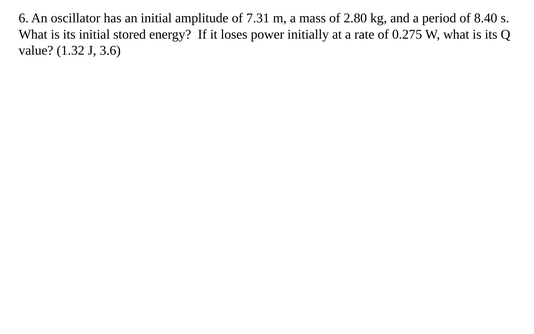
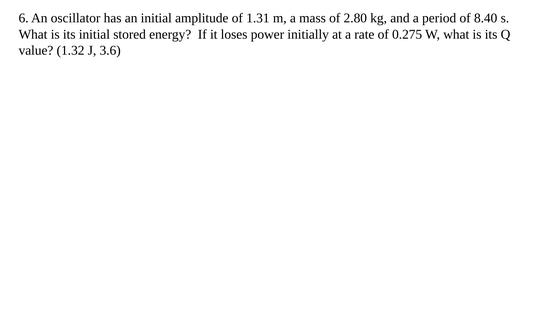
7.31: 7.31 -> 1.31
